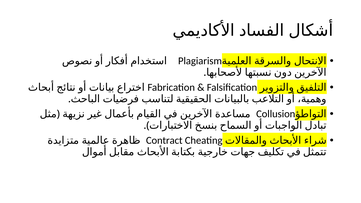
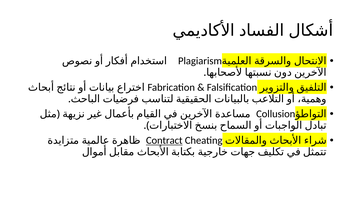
Contract underline: none -> present
